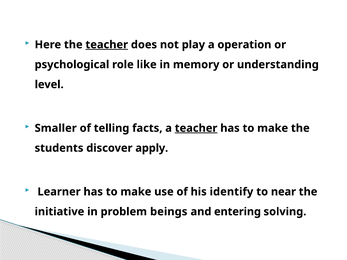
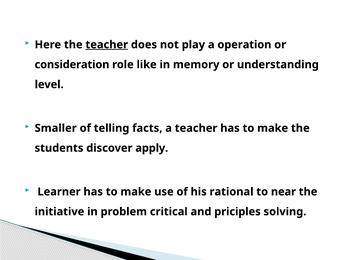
psychological: psychological -> consideration
teacher at (196, 128) underline: present -> none
identify: identify -> rational
beings: beings -> critical
entering: entering -> priciples
